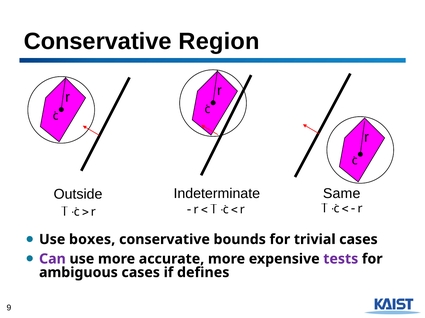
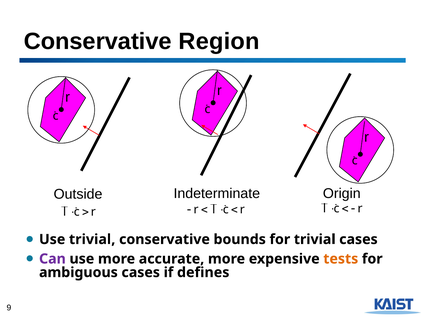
Same: Same -> Origin
Use boxes: boxes -> trivial
tests colour: purple -> orange
